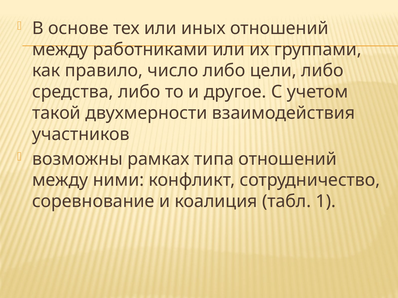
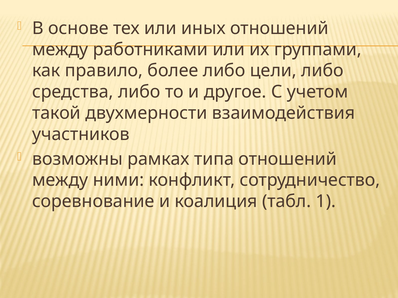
число: число -> более
